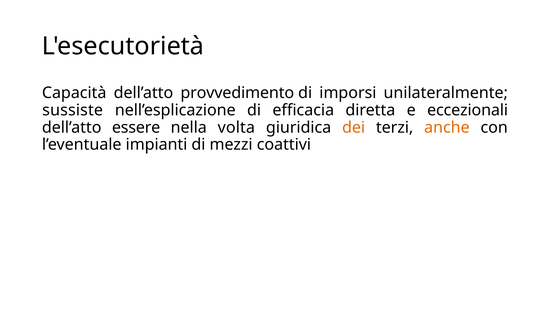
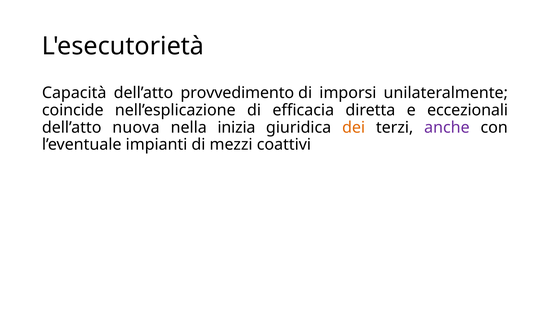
sussiste: sussiste -> coincide
essere: essere -> nuova
volta: volta -> inizia
anche colour: orange -> purple
